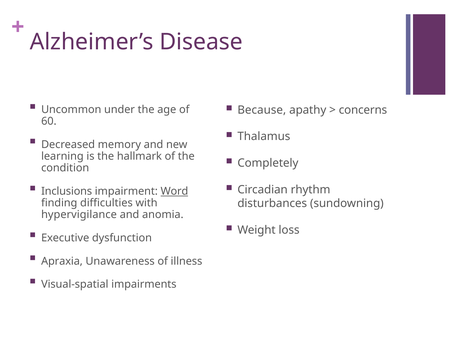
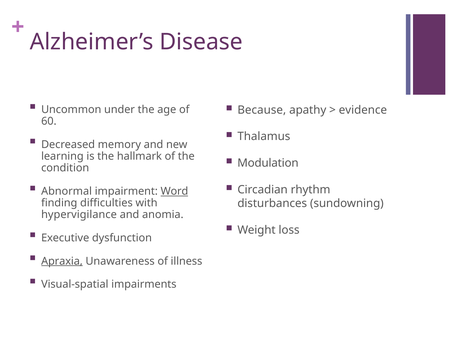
concerns: concerns -> evidence
Completely: Completely -> Modulation
Inclusions: Inclusions -> Abnormal
Apraxia underline: none -> present
